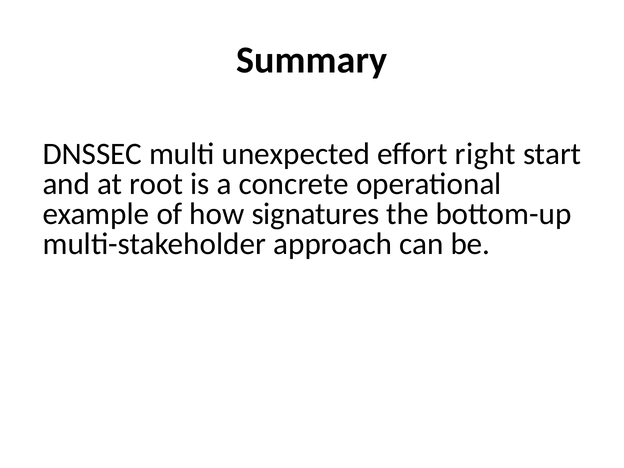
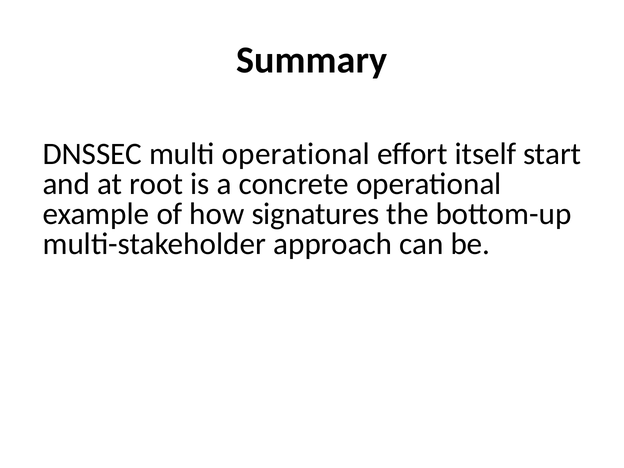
multi unexpected: unexpected -> operational
right: right -> itself
